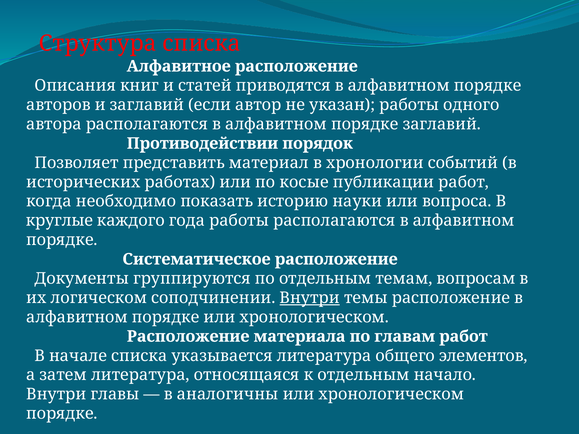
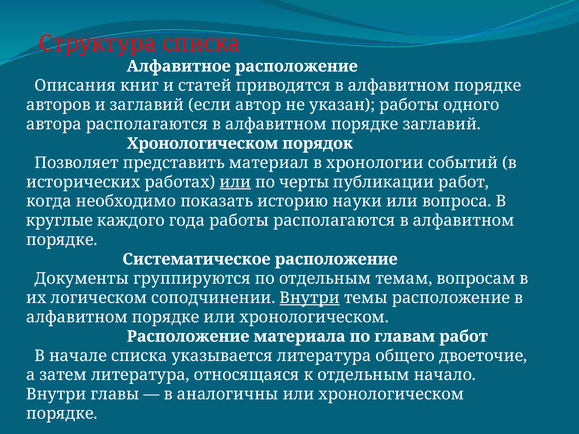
Противодействии at (202, 144): Противодействии -> Хронологическом
или at (235, 182) underline: none -> present
косые: косые -> черты
элементов: элементов -> двоеточие
